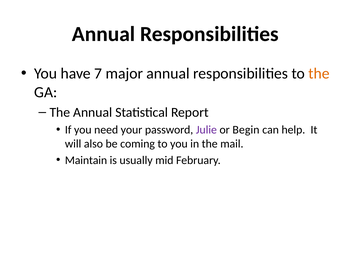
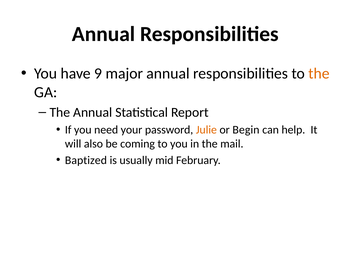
7: 7 -> 9
Julie colour: purple -> orange
Maintain: Maintain -> Baptized
